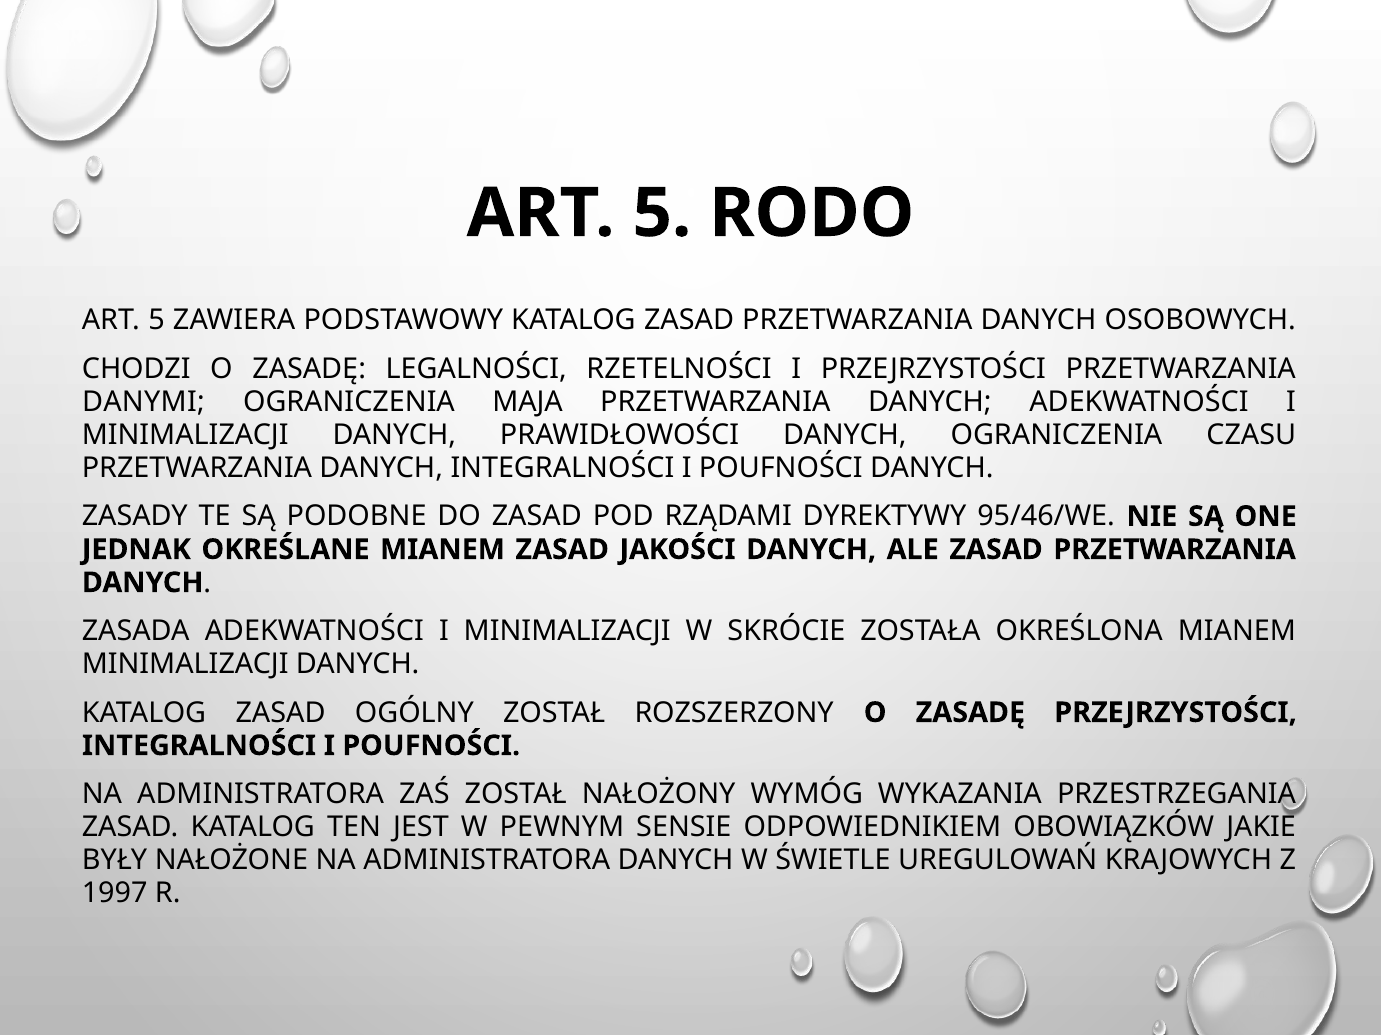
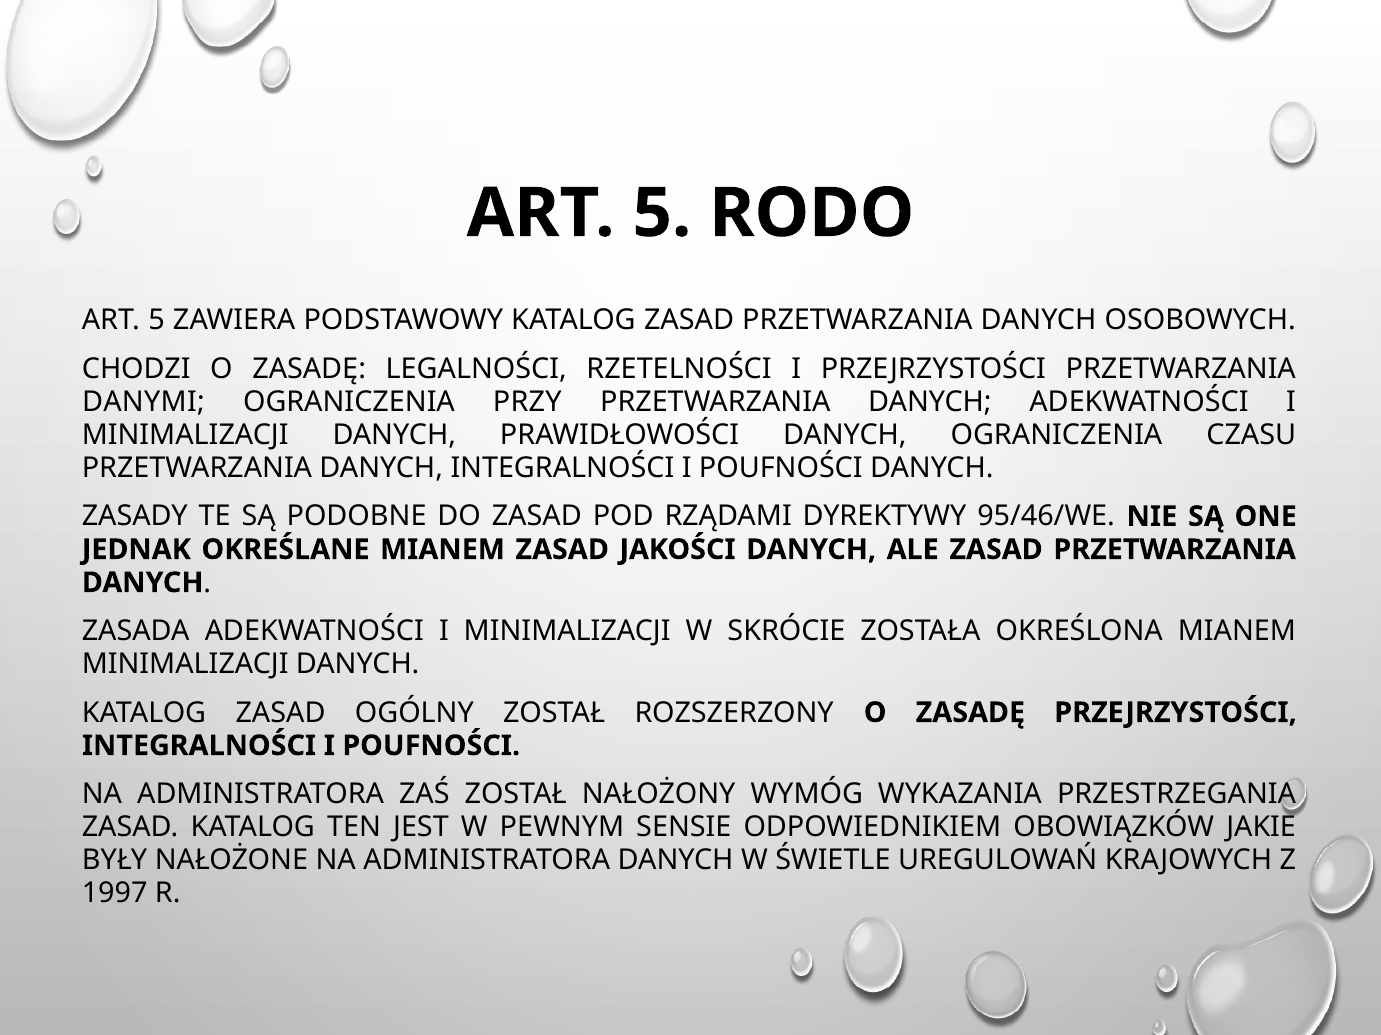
MAJA: MAJA -> PRZY
